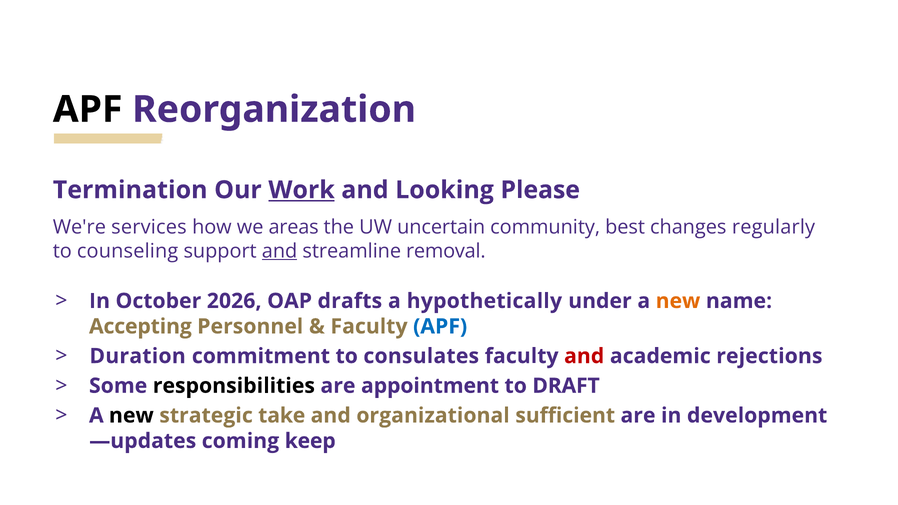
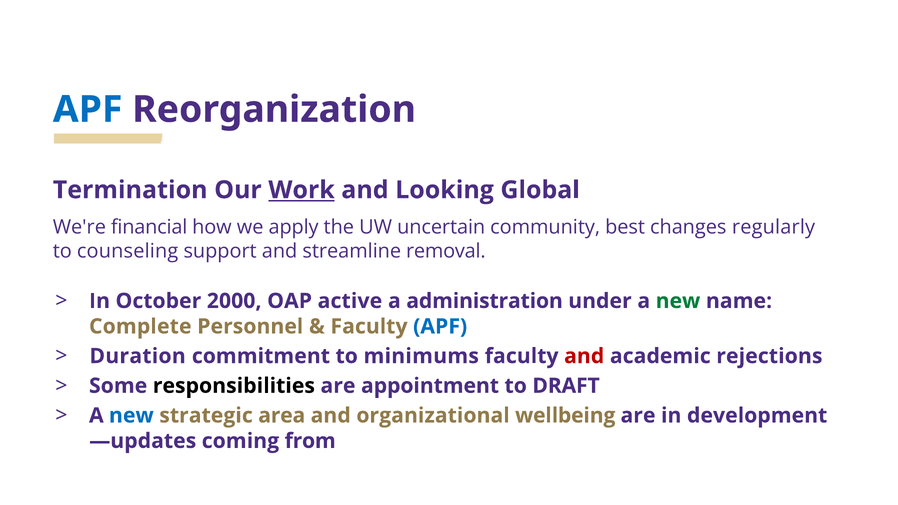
APF at (88, 110) colour: black -> blue
Please: Please -> Global
services: services -> financial
areas: areas -> apply
and at (280, 251) underline: present -> none
2026: 2026 -> 2000
drafts: drafts -> active
hypothetically: hypothetically -> administration
new at (678, 301) colour: orange -> green
Accepting: Accepting -> Complete
consulates: consulates -> minimums
new at (131, 416) colour: black -> blue
take: take -> area
sufficient: sufficient -> wellbeing
keep: keep -> from
